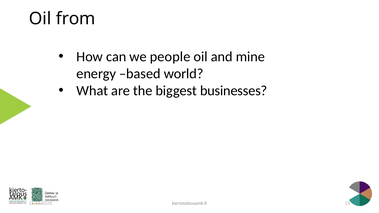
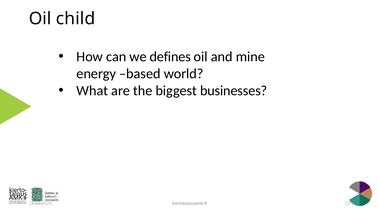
from: from -> child
people: people -> defines
